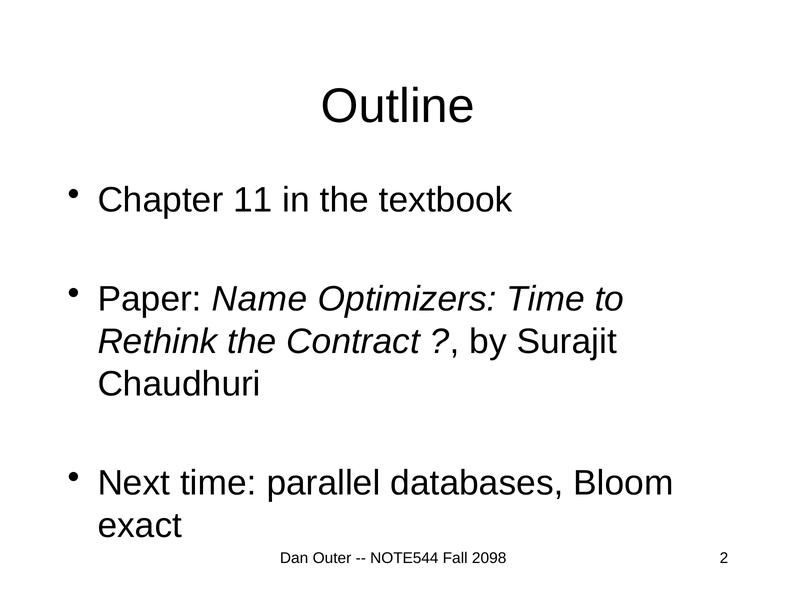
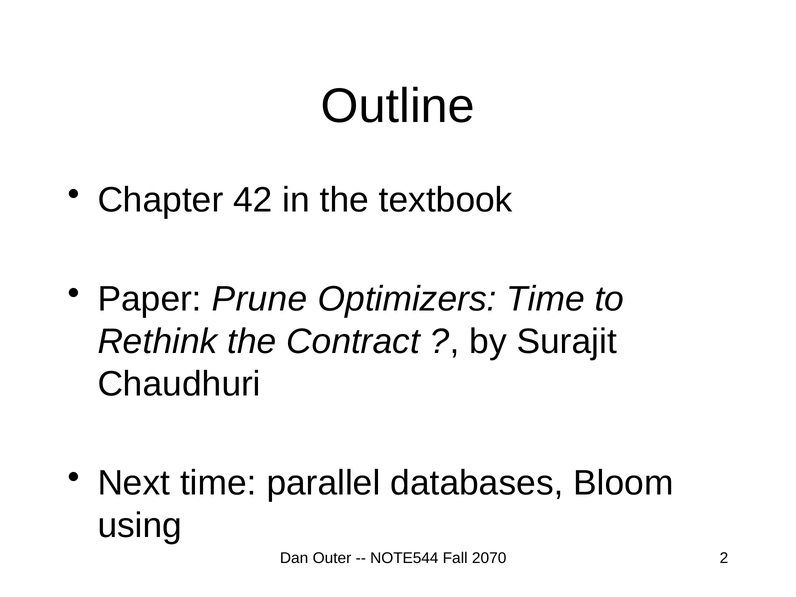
11: 11 -> 42
Name: Name -> Prune
exact: exact -> using
2098: 2098 -> 2070
